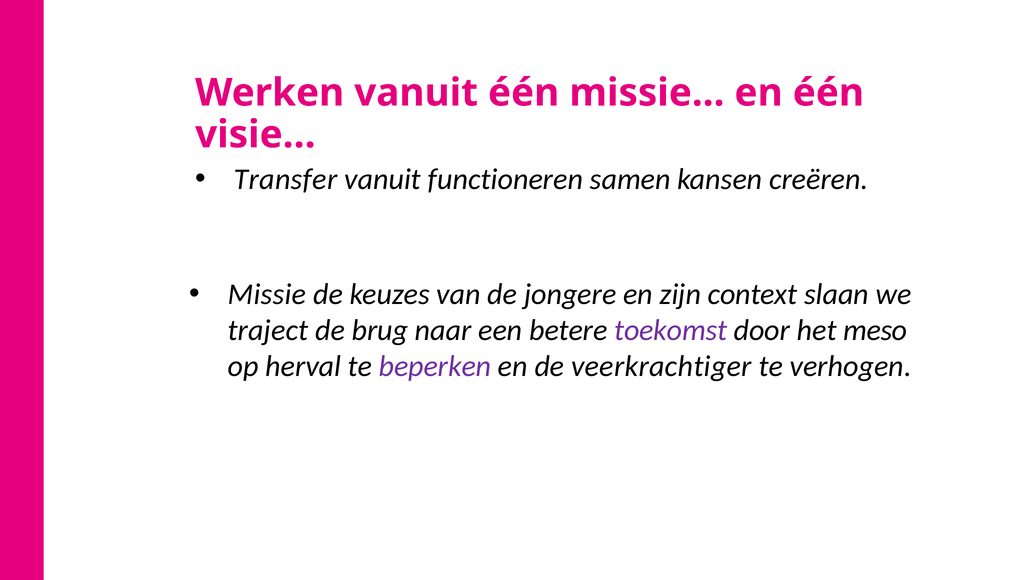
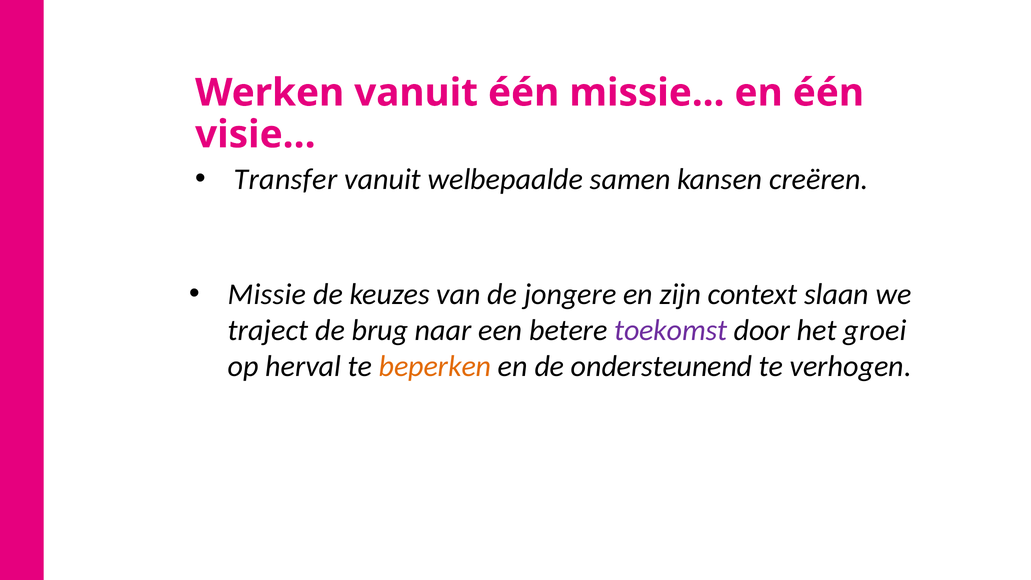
functioneren: functioneren -> welbepaalde
meso: meso -> groei
beperken colour: purple -> orange
veerkrachtiger: veerkrachtiger -> ondersteunend
